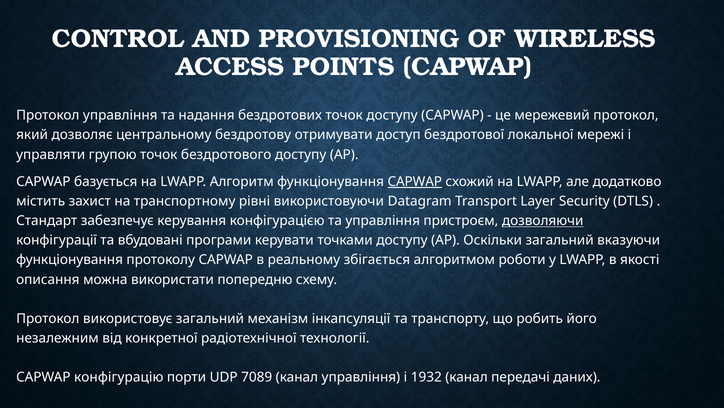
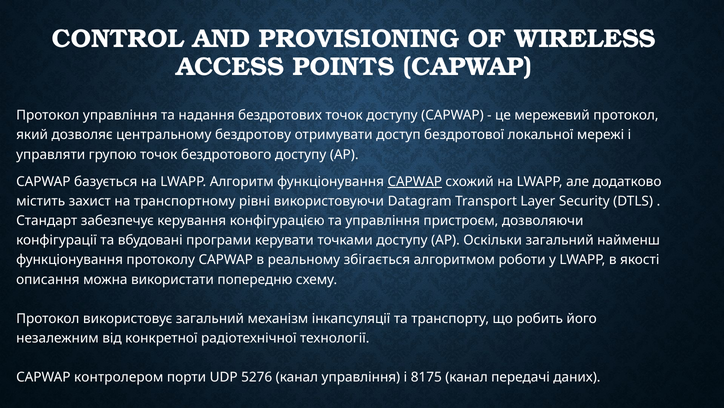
дозволяючи underline: present -> none
вказуючи: вказуючи -> найменш
конфігурацію: конфігурацію -> контролером
7089: 7089 -> 5276
1932: 1932 -> 8175
